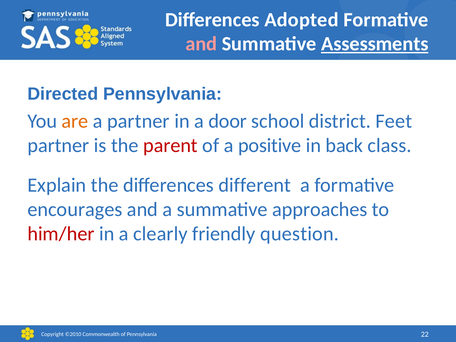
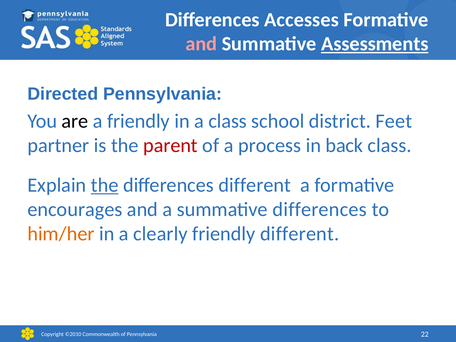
Adopted: Adopted -> Accesses
are colour: orange -> black
a partner: partner -> friendly
a door: door -> class
positive: positive -> process
the at (105, 185) underline: none -> present
summative approaches: approaches -> differences
him/her colour: red -> orange
friendly question: question -> different
